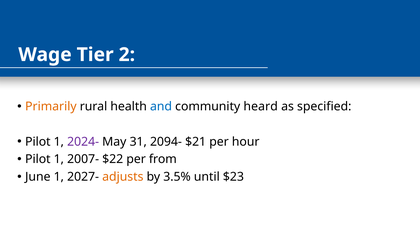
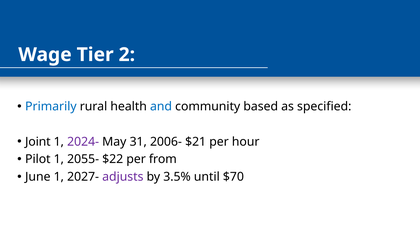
Primarily colour: orange -> blue
heard: heard -> based
Pilot at (38, 142): Pilot -> Joint
2094-: 2094- -> 2006-
2007-: 2007- -> 2055-
adjusts colour: orange -> purple
$23: $23 -> $70
